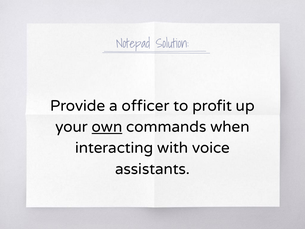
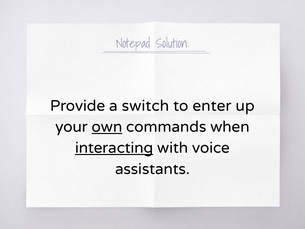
officer: officer -> switch
profit: profit -> enter
interacting underline: none -> present
